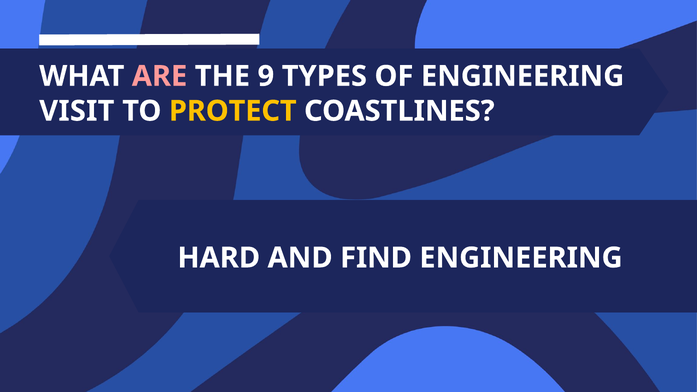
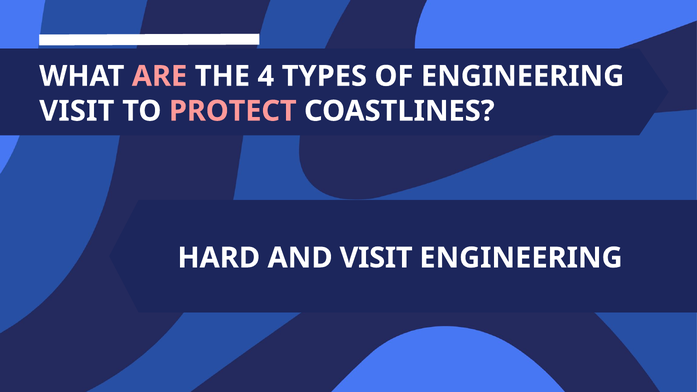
9: 9 -> 4
PROTECT colour: yellow -> pink
AND FIND: FIND -> VISIT
